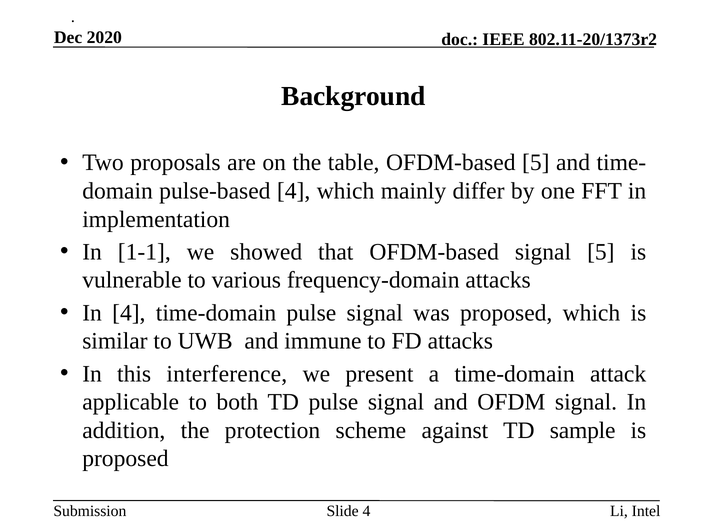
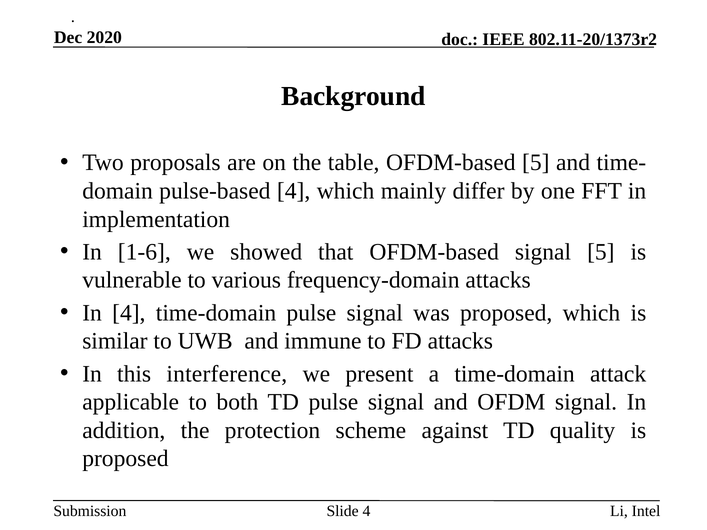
1-1: 1-1 -> 1-6
sample: sample -> quality
